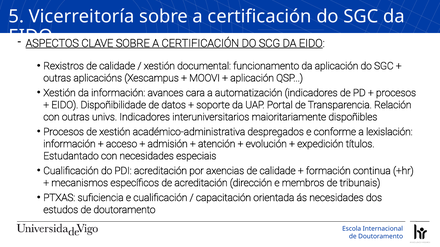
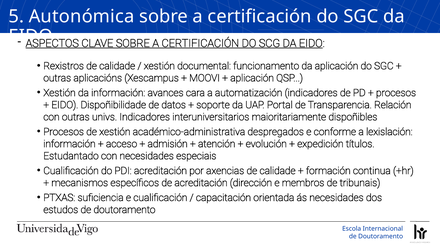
Vicerreitoría: Vicerreitoría -> Autonómica
